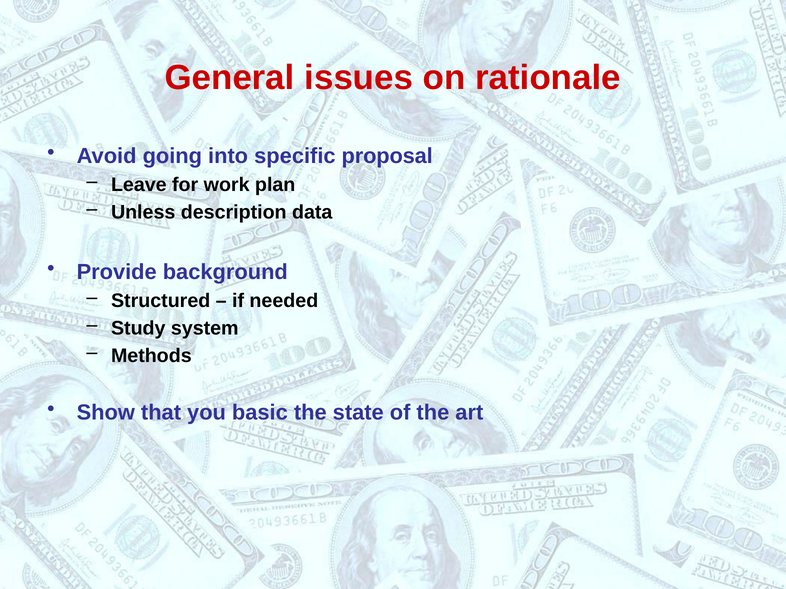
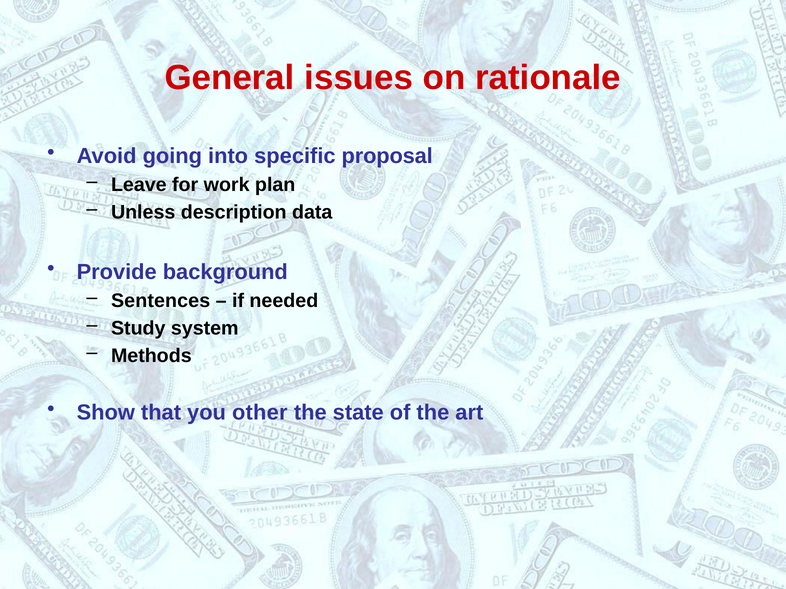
Structured: Structured -> Sentences
basic: basic -> other
